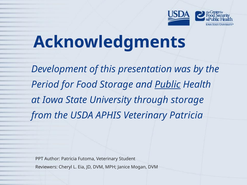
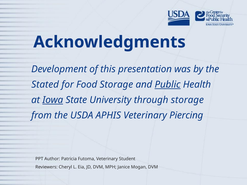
Period: Period -> Stated
Iowa underline: none -> present
Veterinary Patricia: Patricia -> Piercing
